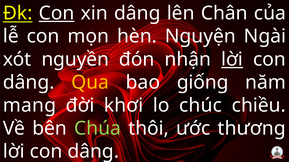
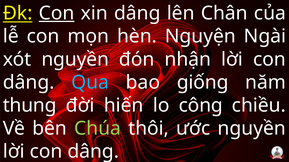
lời at (232, 59) underline: present -> none
Qua colour: yellow -> light blue
mang: mang -> thung
khơi: khơi -> hiến
chúc: chúc -> công
ước thương: thương -> nguyền
